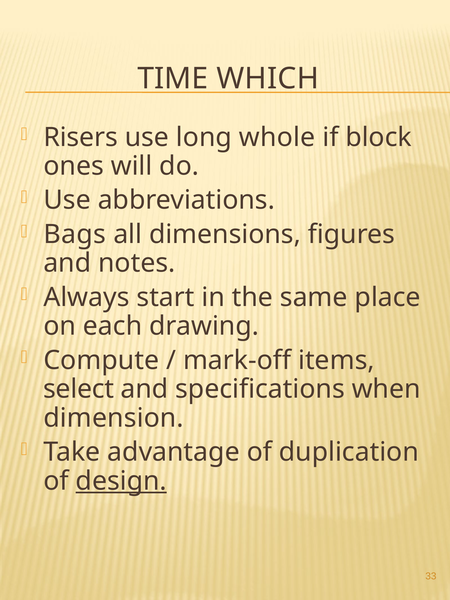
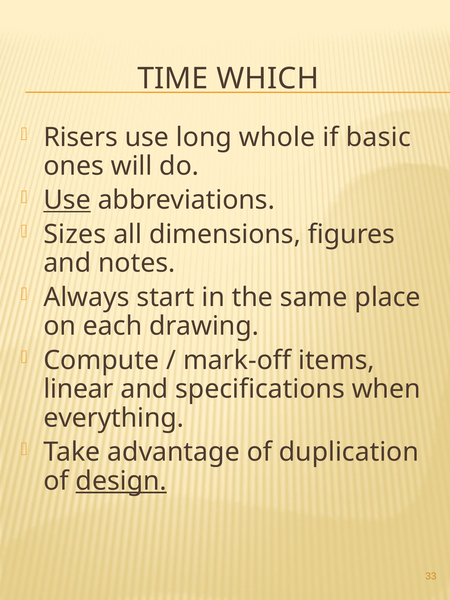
block: block -> basic
Use at (67, 200) underline: none -> present
Bags: Bags -> Sizes
select: select -> linear
dimension: dimension -> everything
